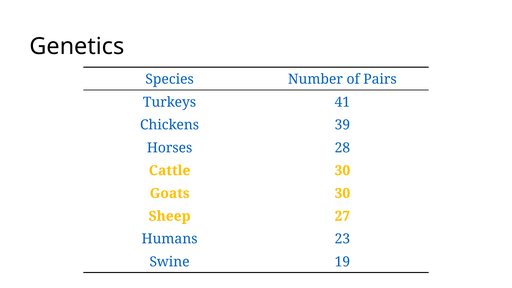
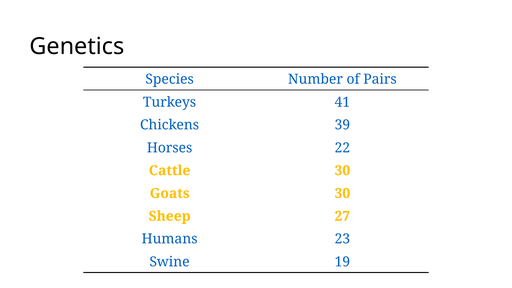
28: 28 -> 22
